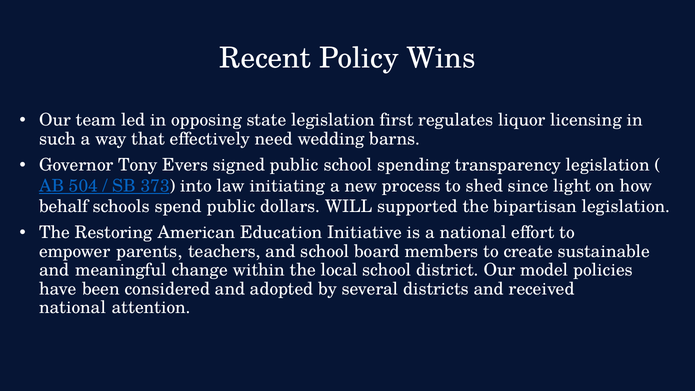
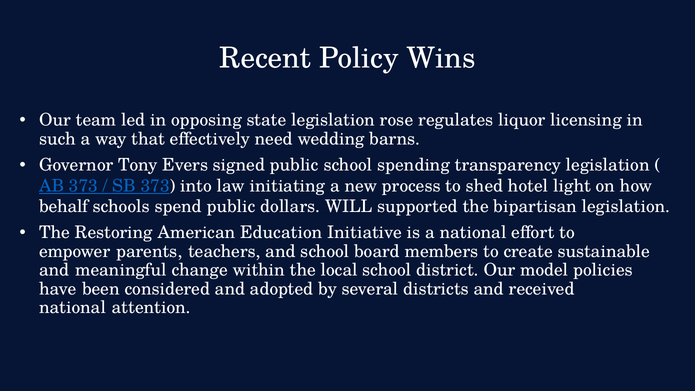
first: first -> rose
AB 504: 504 -> 373
since: since -> hotel
